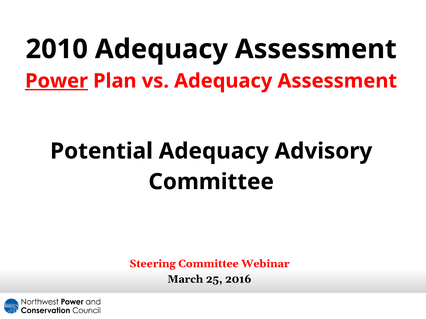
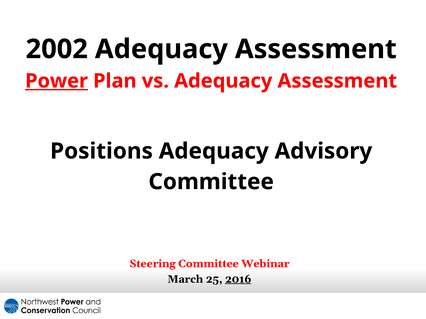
2010: 2010 -> 2002
Potential: Potential -> Positions
2016 underline: none -> present
